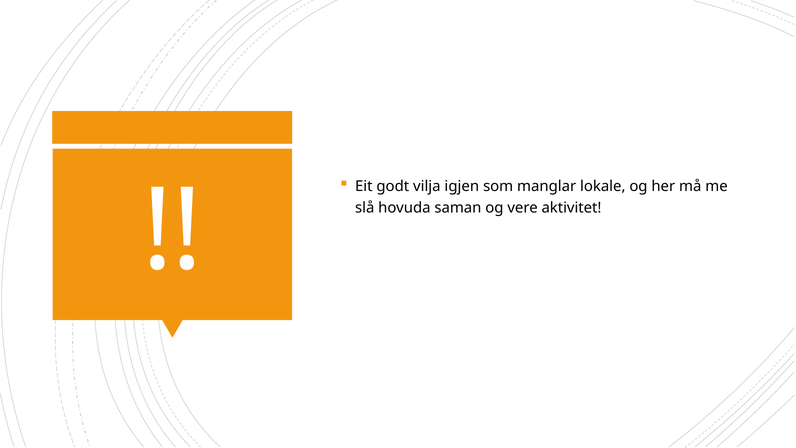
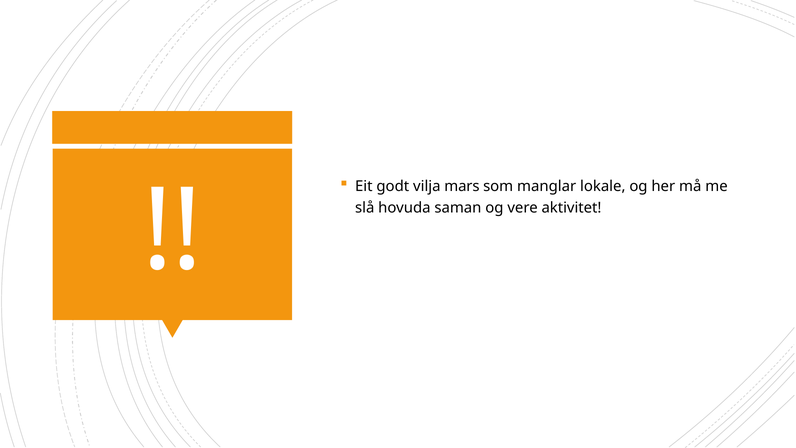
igjen: igjen -> mars
